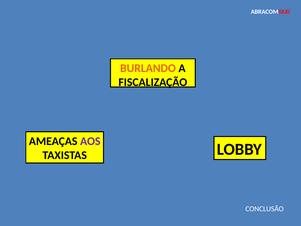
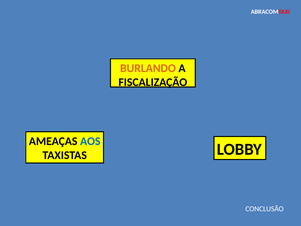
AOS colour: purple -> blue
